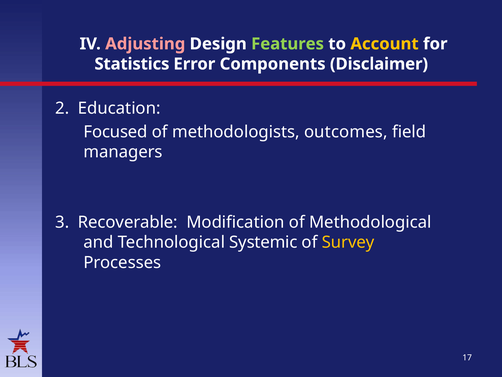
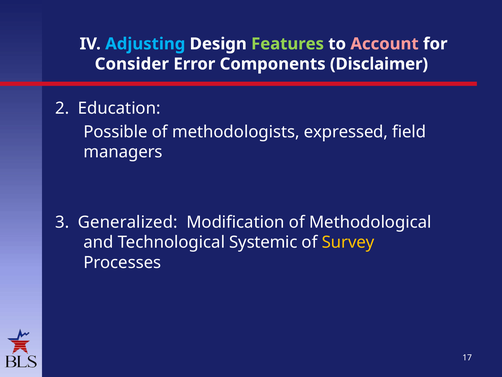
Adjusting colour: pink -> light blue
Account colour: yellow -> pink
Statistics: Statistics -> Consider
Focused: Focused -> Possible
outcomes: outcomes -> expressed
Recoverable: Recoverable -> Generalized
